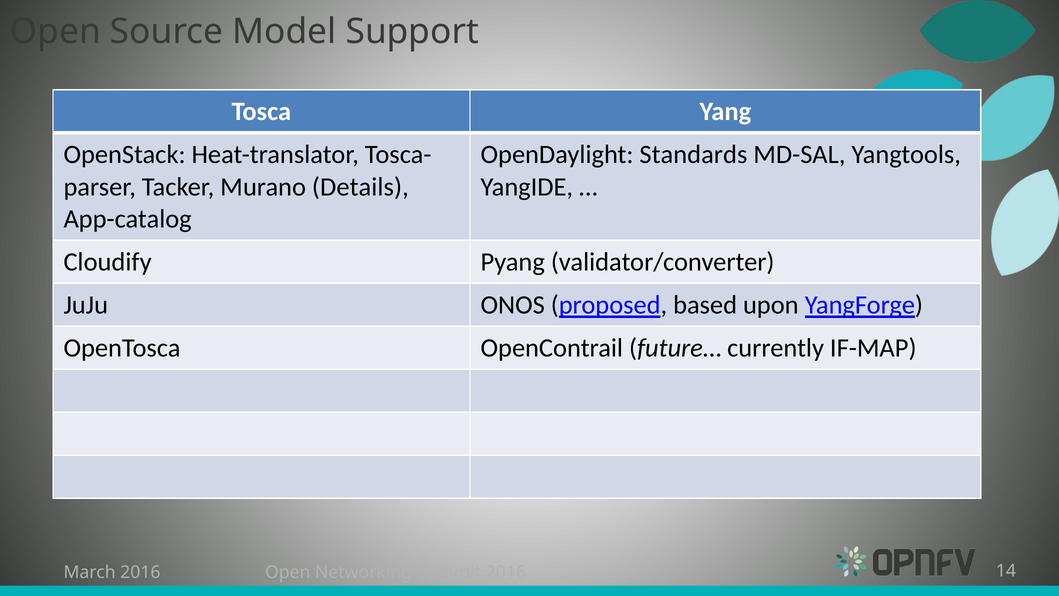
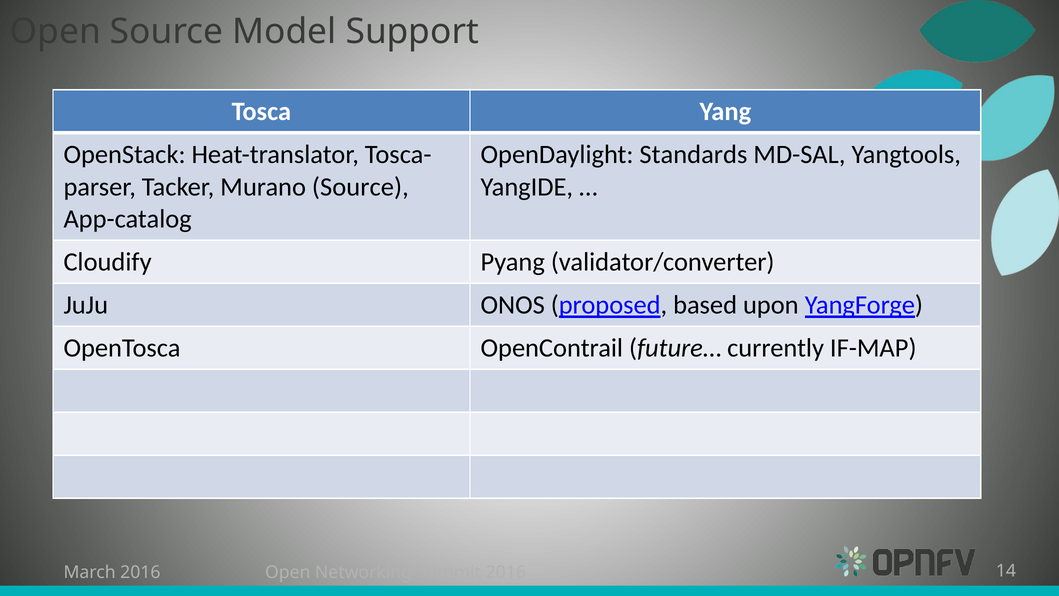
Murano Details: Details -> Source
